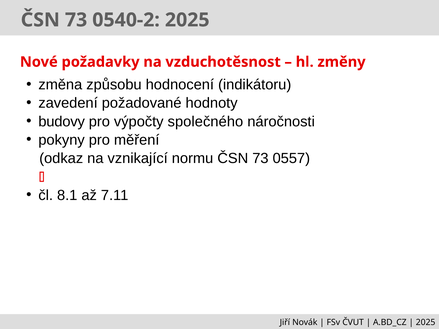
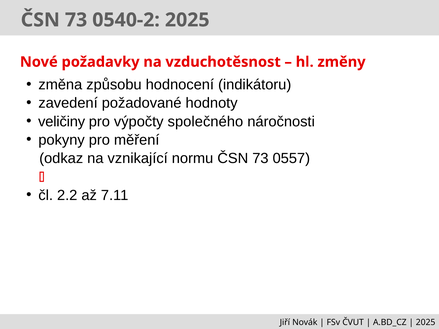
budovy: budovy -> veličiny
8.1: 8.1 -> 2.2
